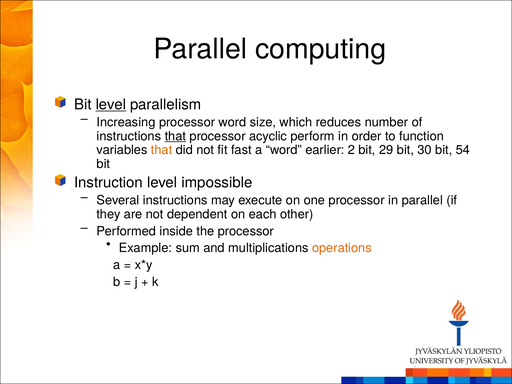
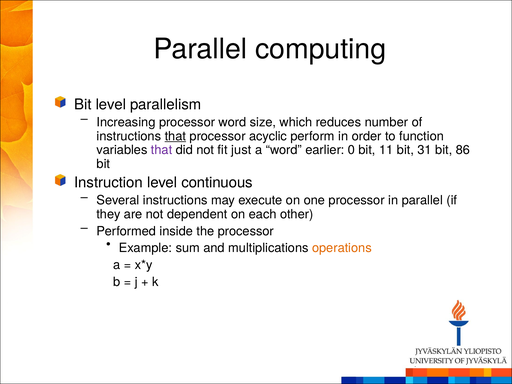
level at (111, 105) underline: present -> none
that at (162, 150) colour: orange -> purple
fast: fast -> just
2: 2 -> 0
29: 29 -> 11
30: 30 -> 31
54: 54 -> 86
impossible: impossible -> continuous
